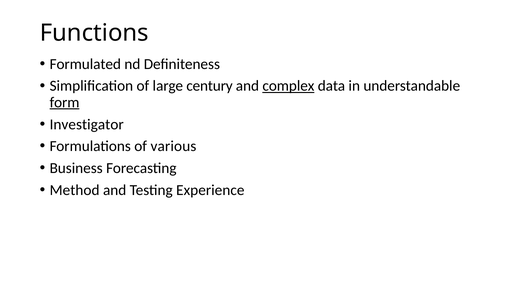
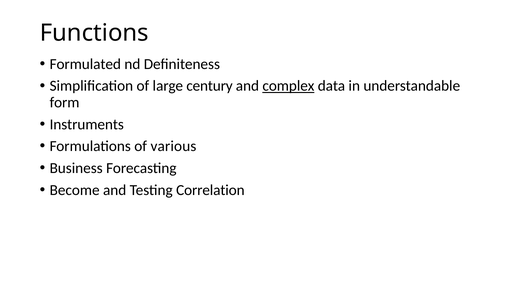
form underline: present -> none
Investigator: Investigator -> Instruments
Method: Method -> Become
Experience: Experience -> Correlation
